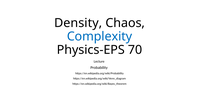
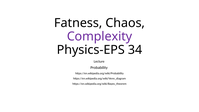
Density: Density -> Fatness
Complexity colour: blue -> purple
70: 70 -> 34
